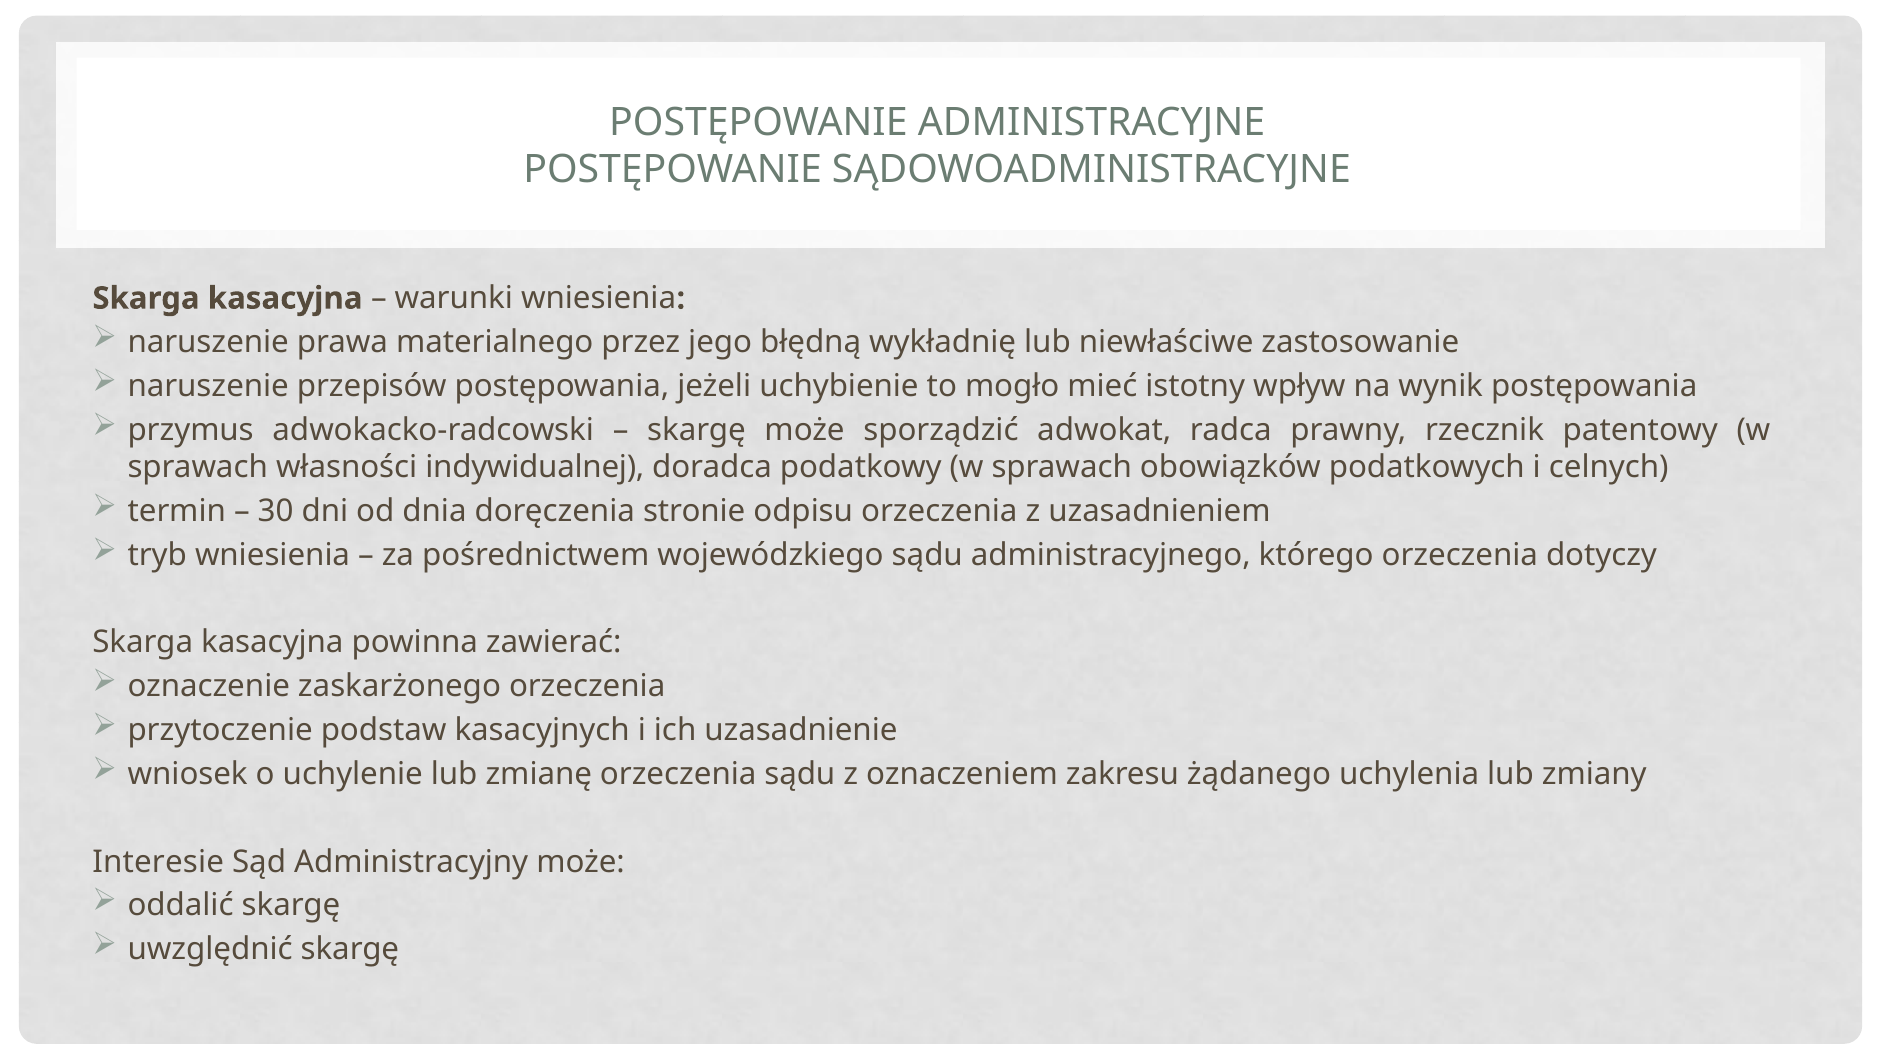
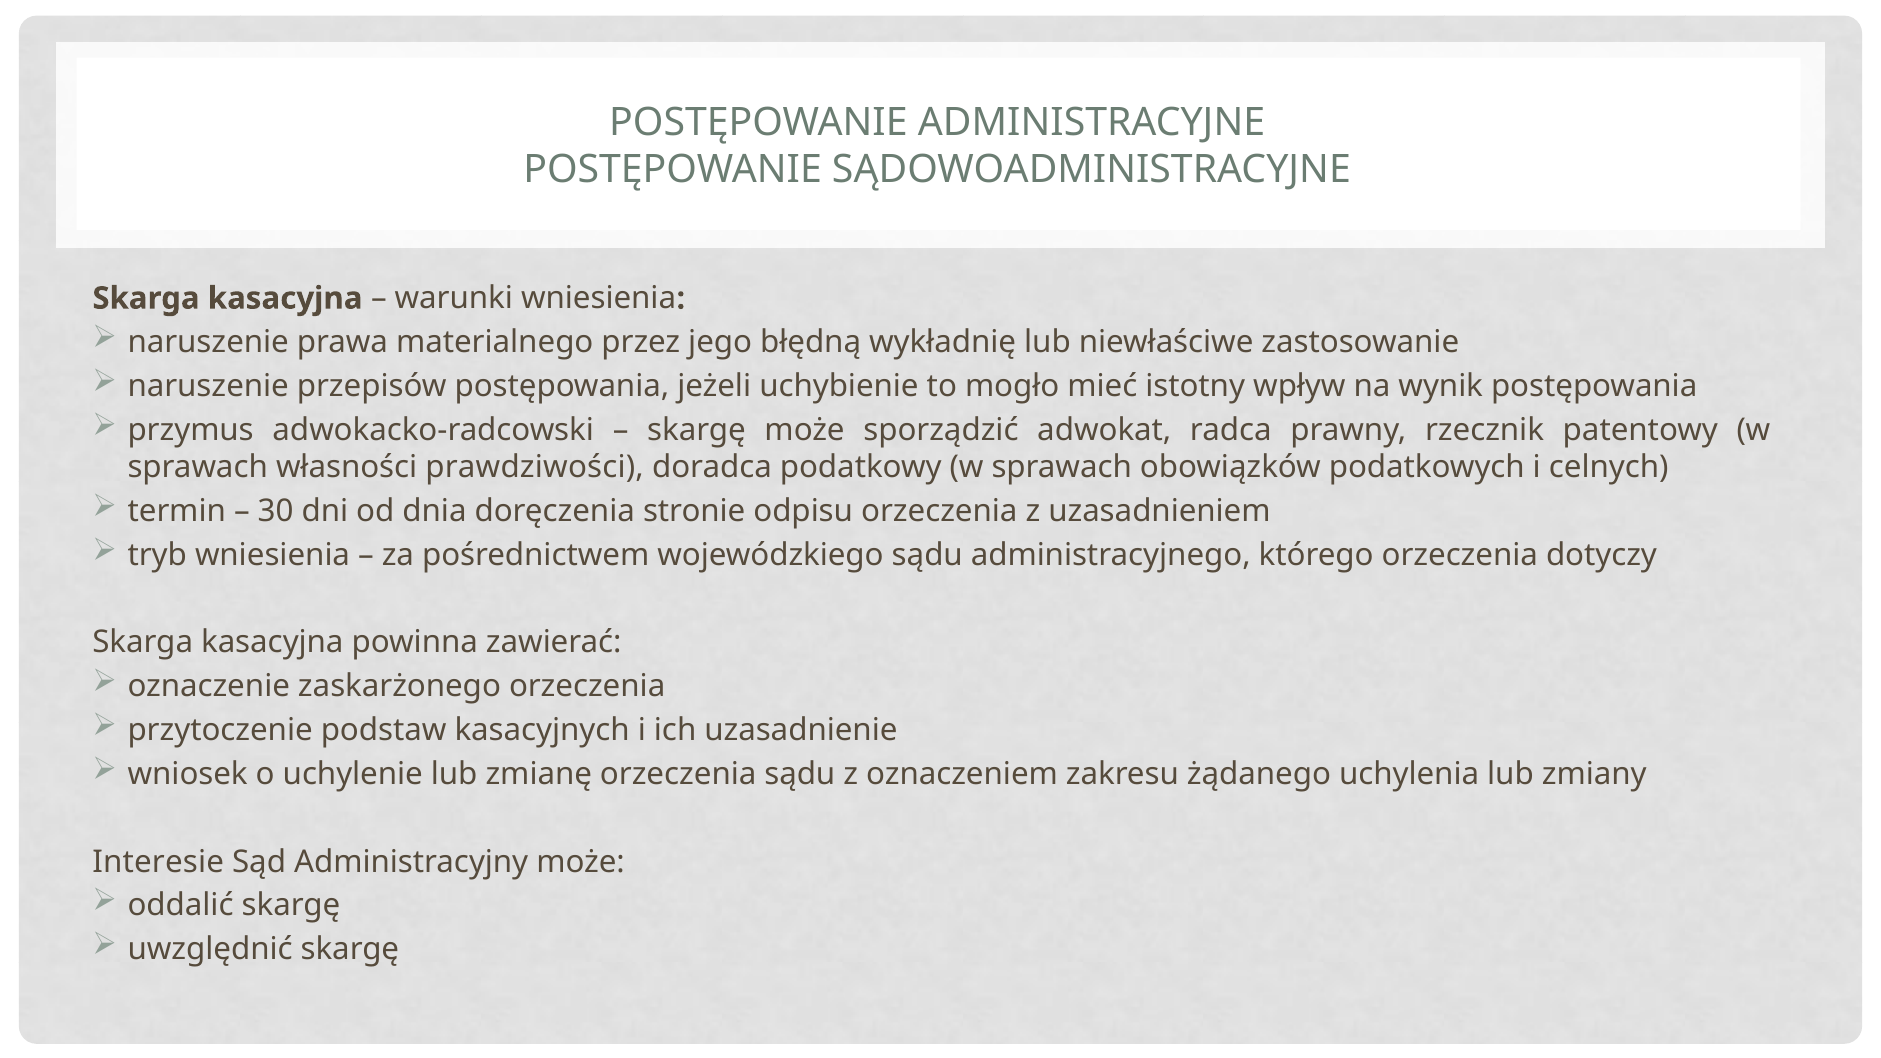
indywidualnej: indywidualnej -> prawdziwości
